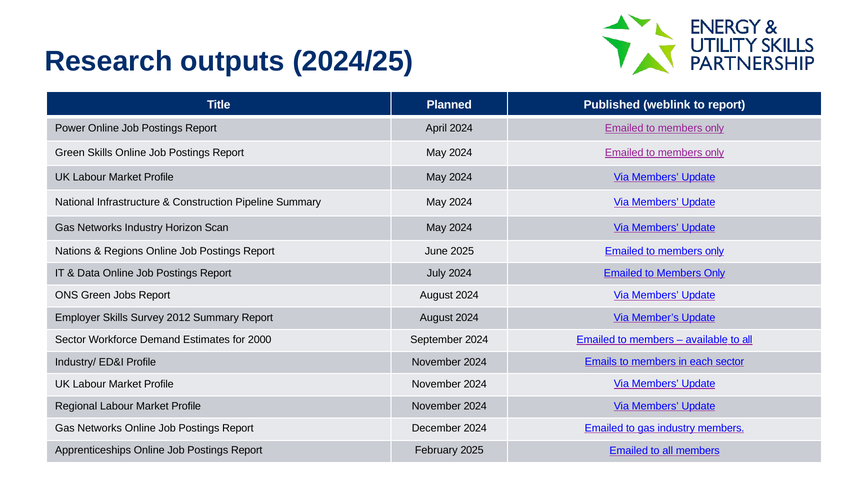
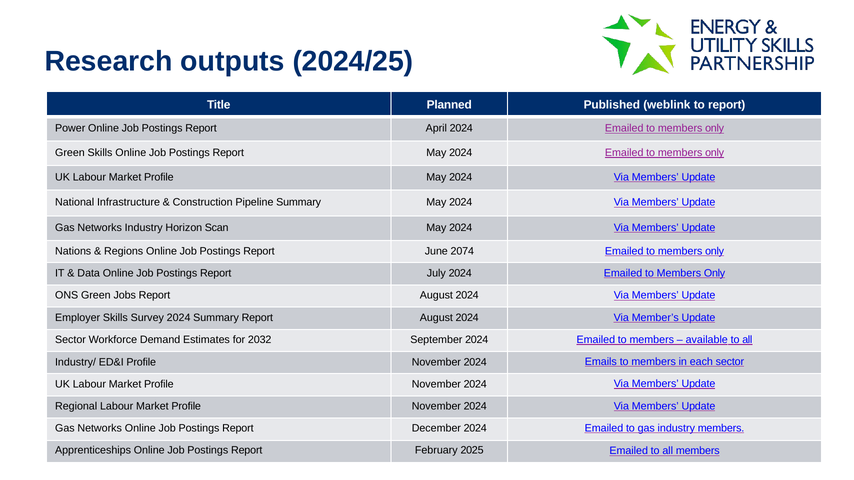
June 2025: 2025 -> 2074
Survey 2012: 2012 -> 2024
2000: 2000 -> 2032
